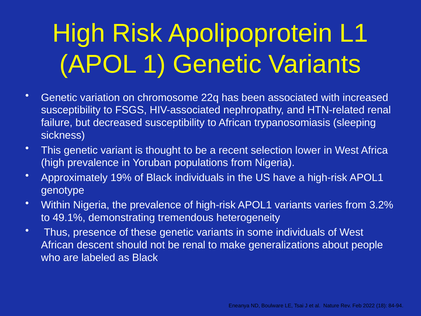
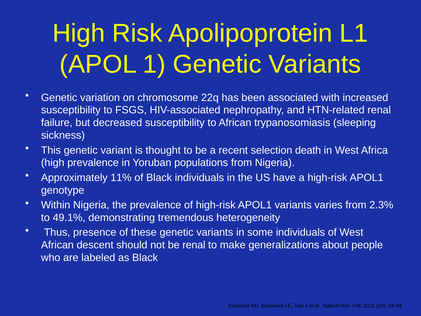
lower: lower -> death
19%: 19% -> 11%
3.2%: 3.2% -> 2.3%
